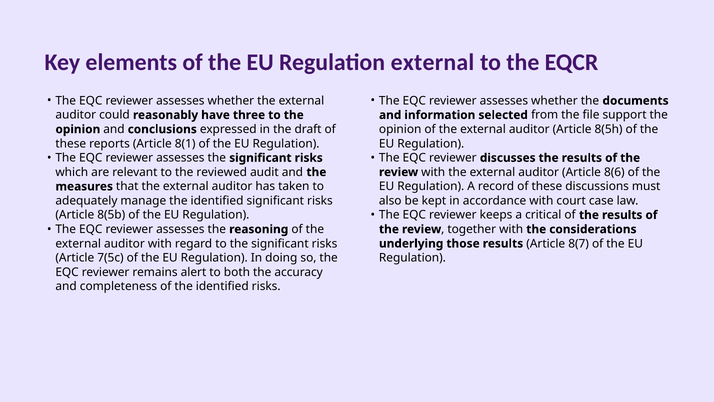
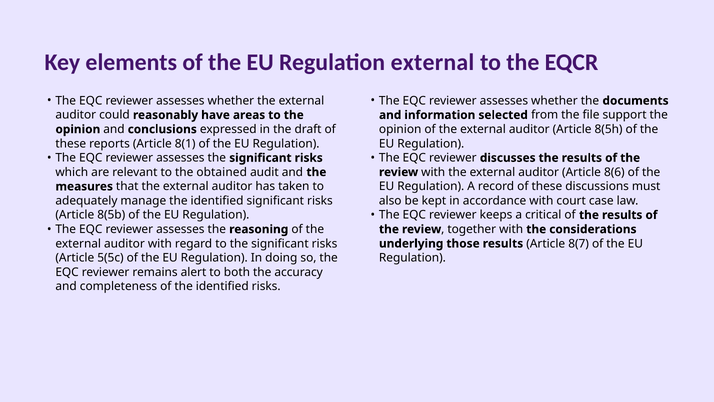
three: three -> areas
reviewed: reviewed -> obtained
7(5c: 7(5c -> 5(5c
